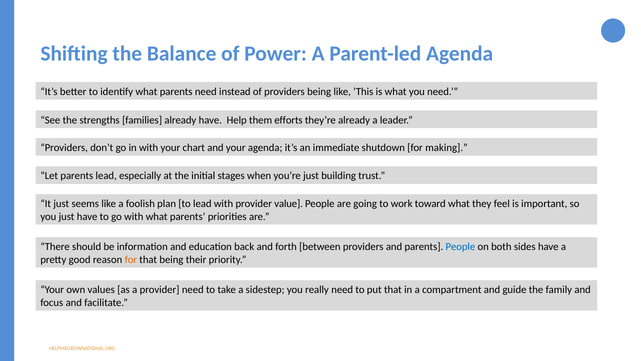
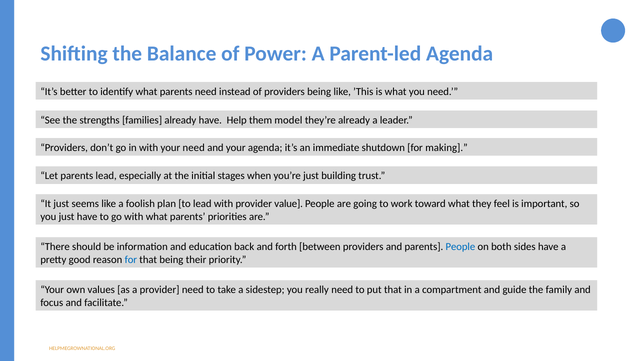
efforts: efforts -> model
your chart: chart -> need
for at (131, 259) colour: orange -> blue
